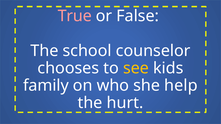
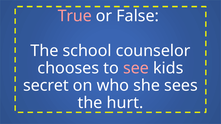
see colour: yellow -> pink
family: family -> secret
help: help -> sees
